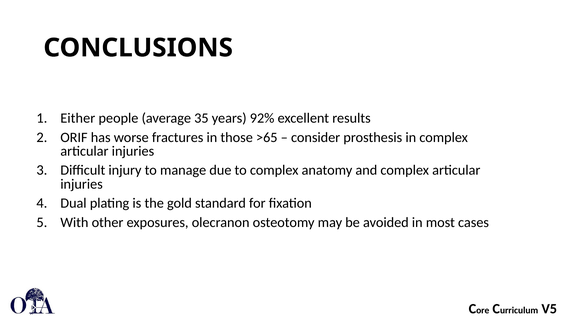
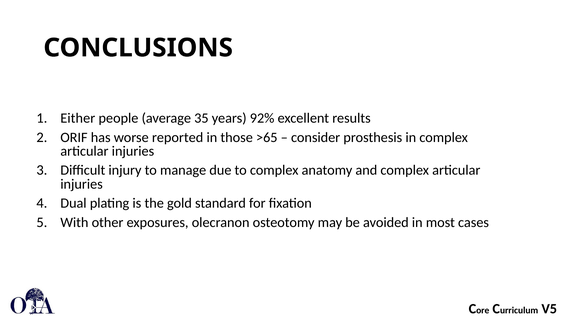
fractures: fractures -> reported
